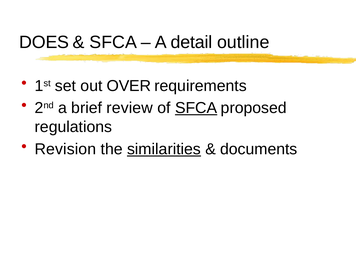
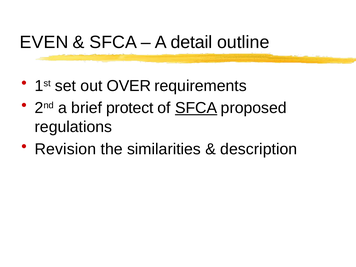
DOES: DOES -> EVEN
review: review -> protect
similarities underline: present -> none
documents: documents -> description
